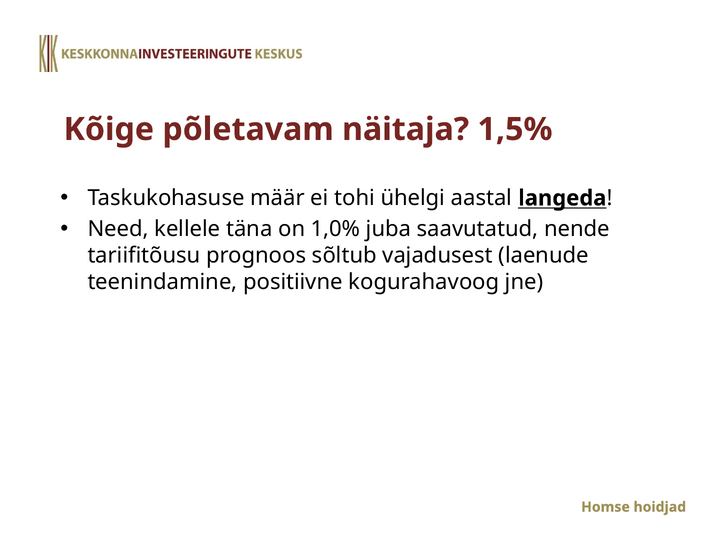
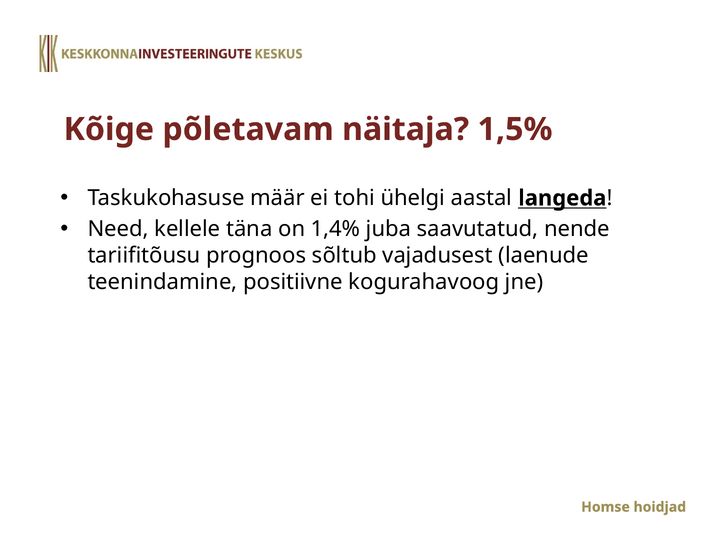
1,0%: 1,0% -> 1,4%
